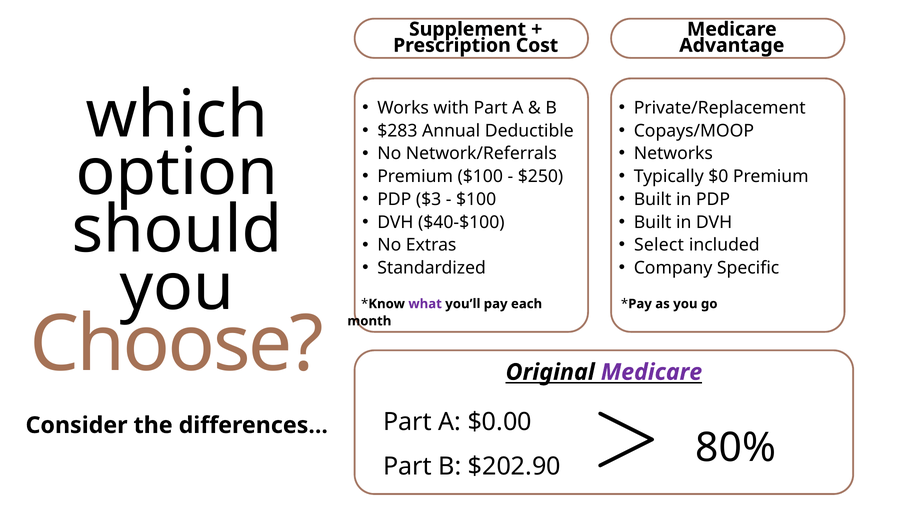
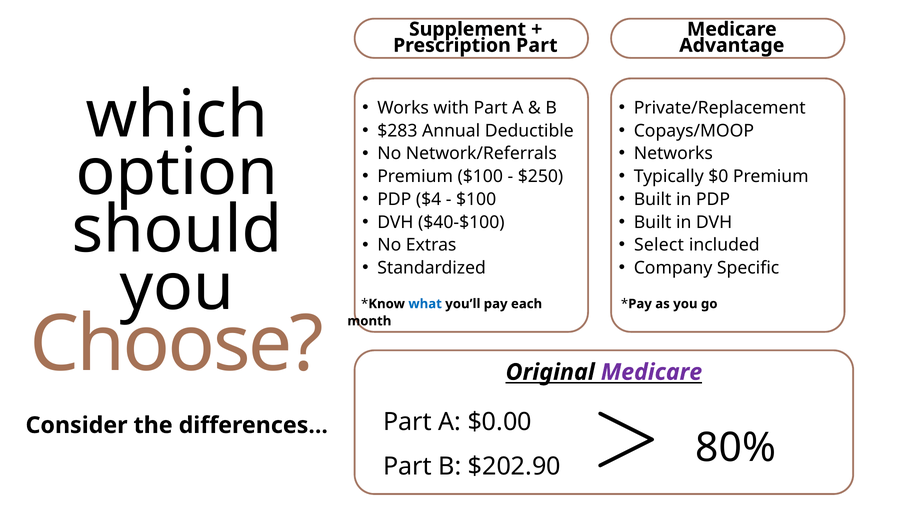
Prescription Cost: Cost -> Part
$3: $3 -> $4
what colour: purple -> blue
